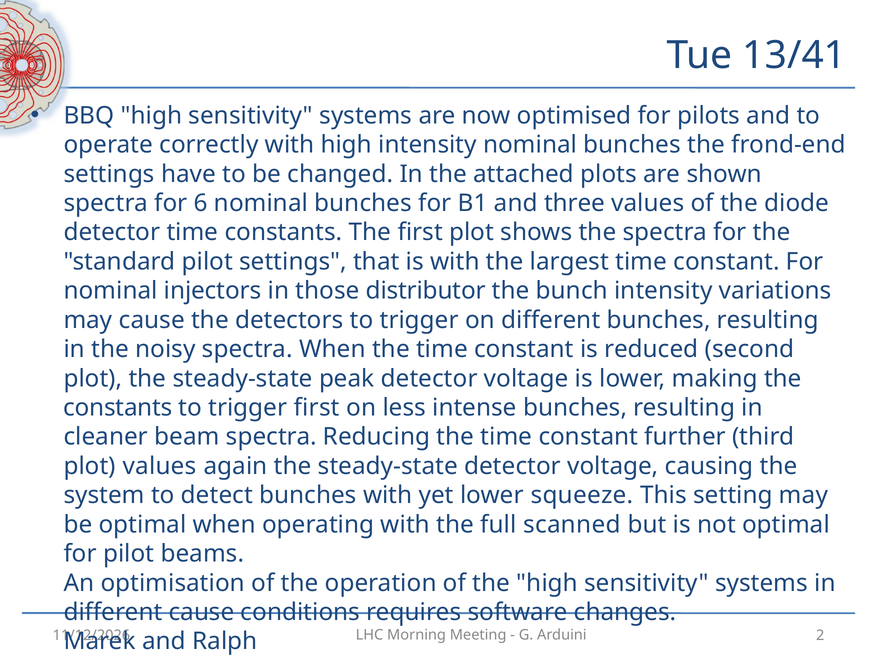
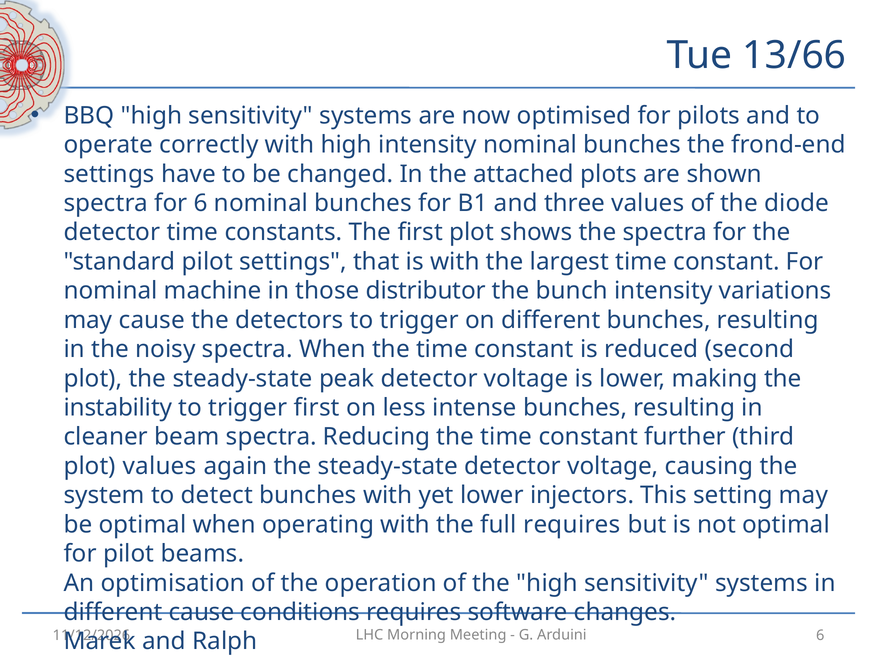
13/41: 13/41 -> 13/66
injectors: injectors -> machine
constants at (118, 408): constants -> instability
squeeze: squeeze -> injectors
full scanned: scanned -> requires
Arduini 2: 2 -> 6
